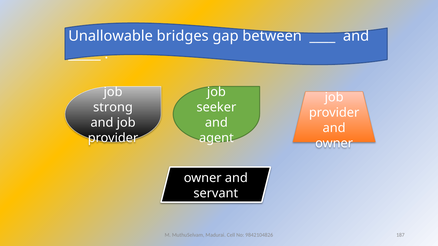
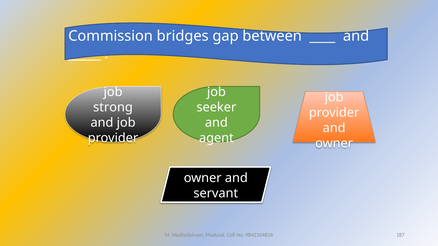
Unallowable: Unallowable -> Commission
